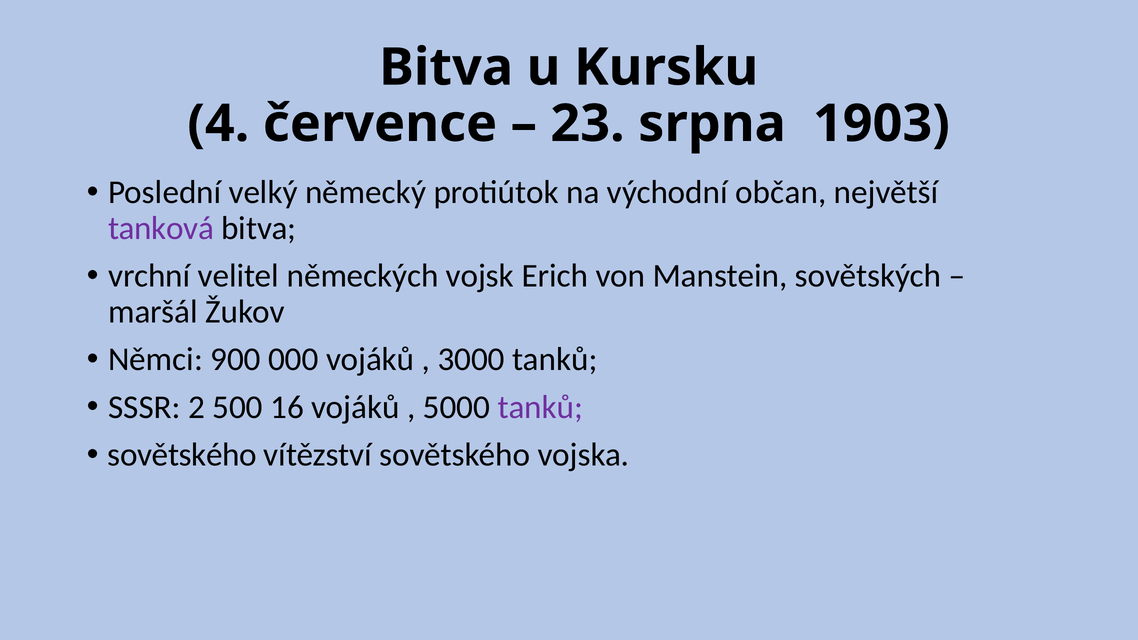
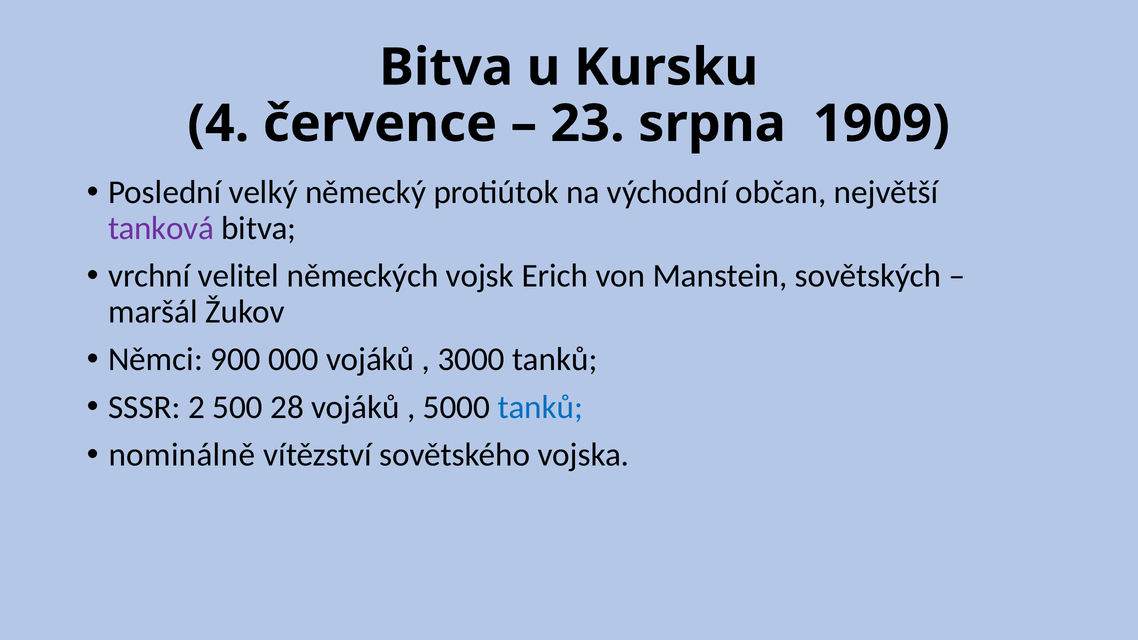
1903: 1903 -> 1909
16: 16 -> 28
tanků at (540, 407) colour: purple -> blue
sovětského at (182, 455): sovětského -> nominálně
